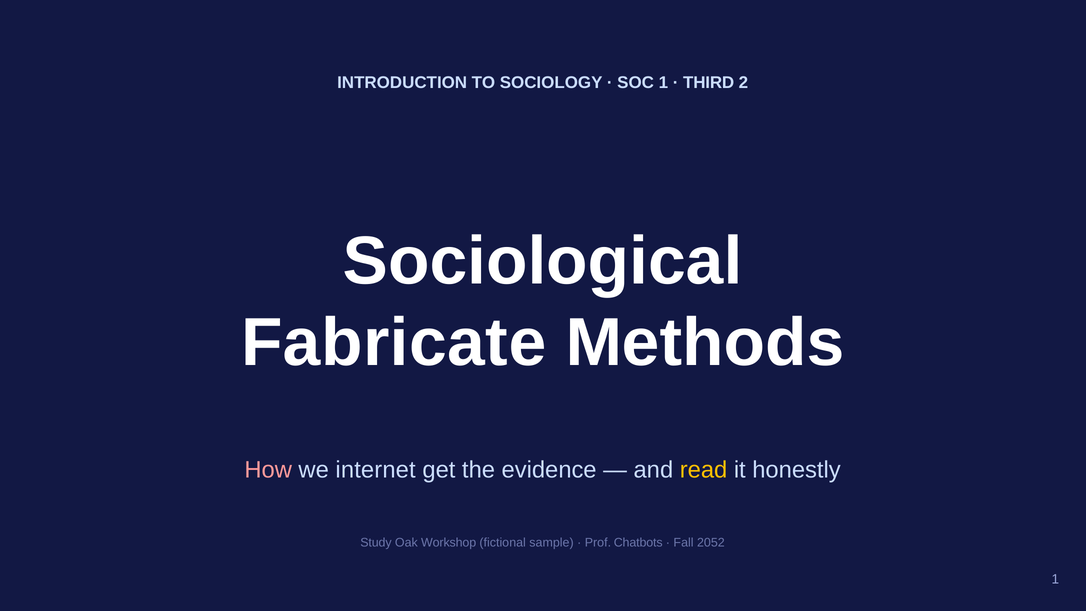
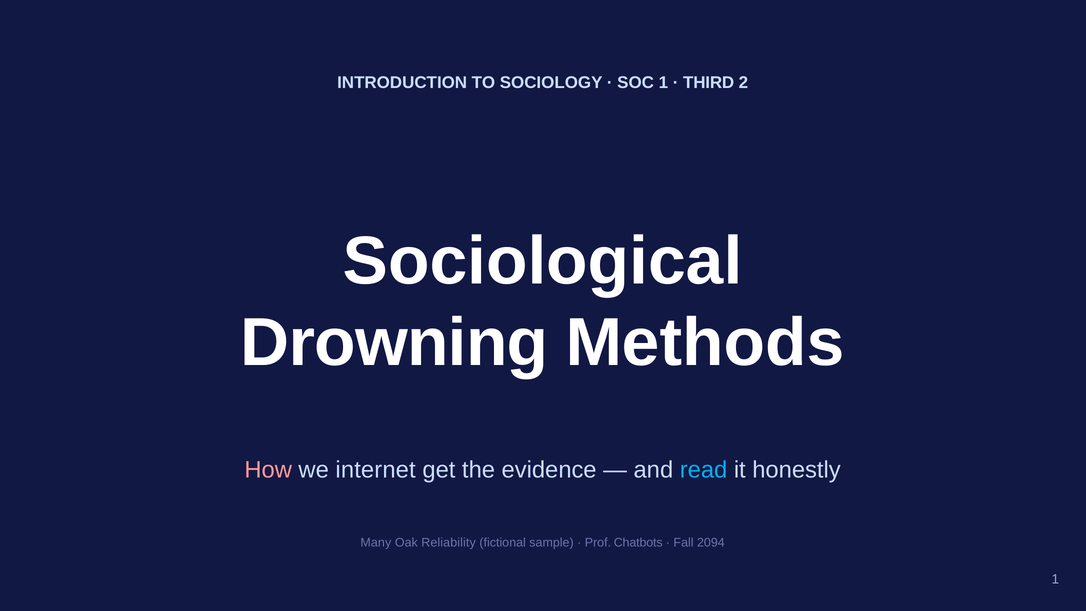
Fabricate: Fabricate -> Drowning
read colour: yellow -> light blue
Study: Study -> Many
Workshop: Workshop -> Reliability
2052: 2052 -> 2094
